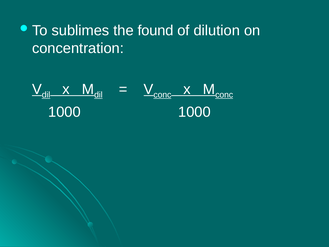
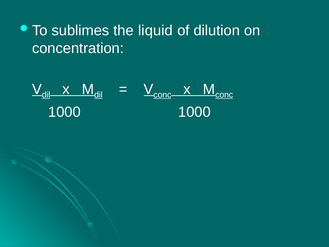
found: found -> liquid
